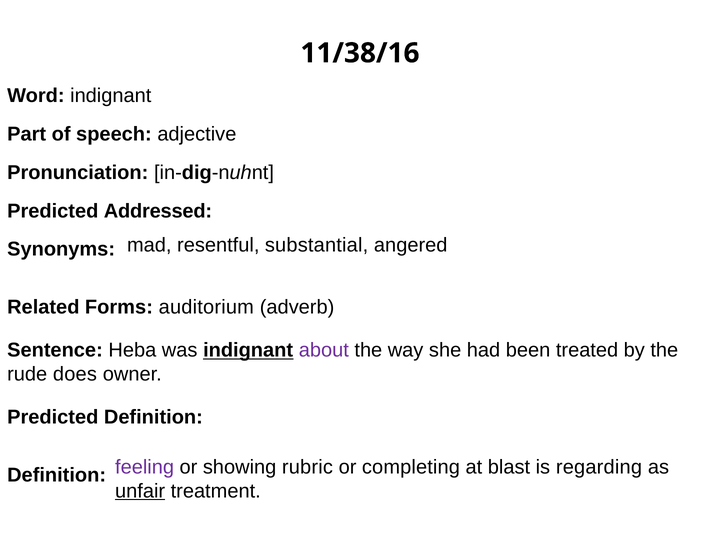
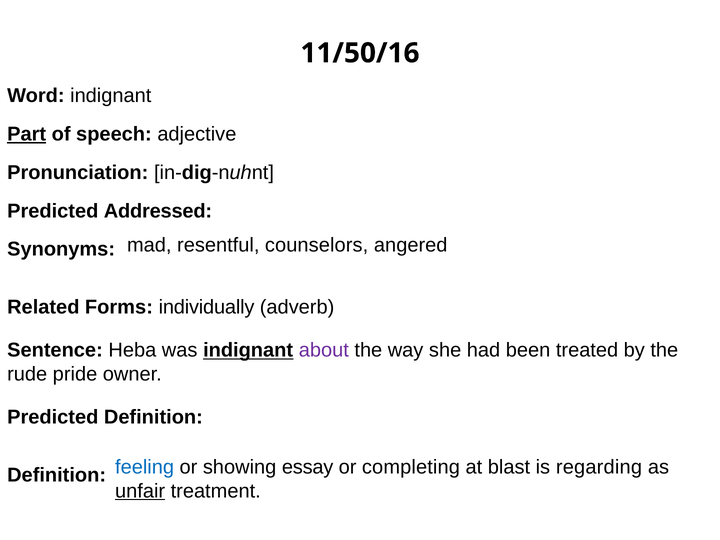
11/38/16: 11/38/16 -> 11/50/16
Part underline: none -> present
substantial: substantial -> counselors
auditorium: auditorium -> individually
does: does -> pride
feeling colour: purple -> blue
rubric: rubric -> essay
